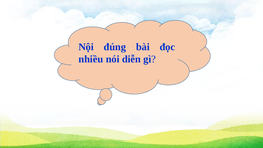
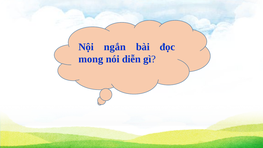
đúng: đúng -> ngắn
nhiều: nhiều -> mong
